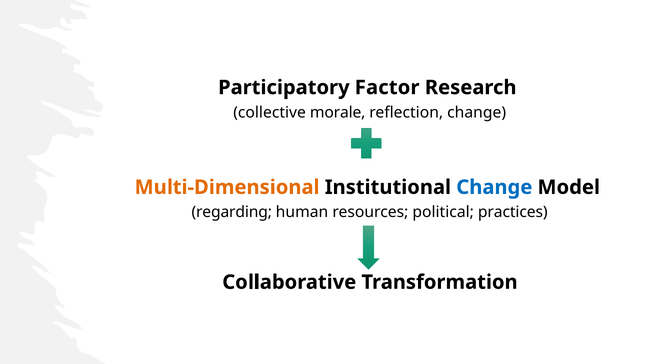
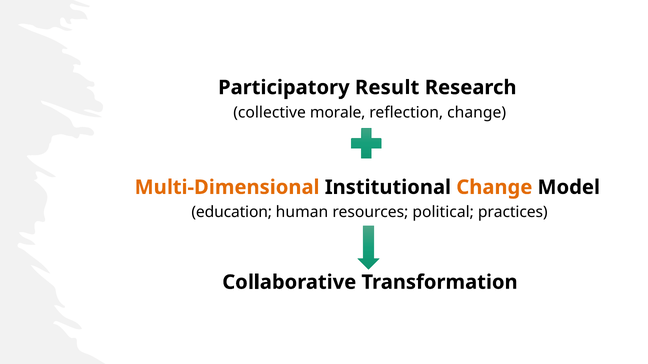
Factor: Factor -> Result
Change at (494, 188) colour: blue -> orange
regarding: regarding -> education
